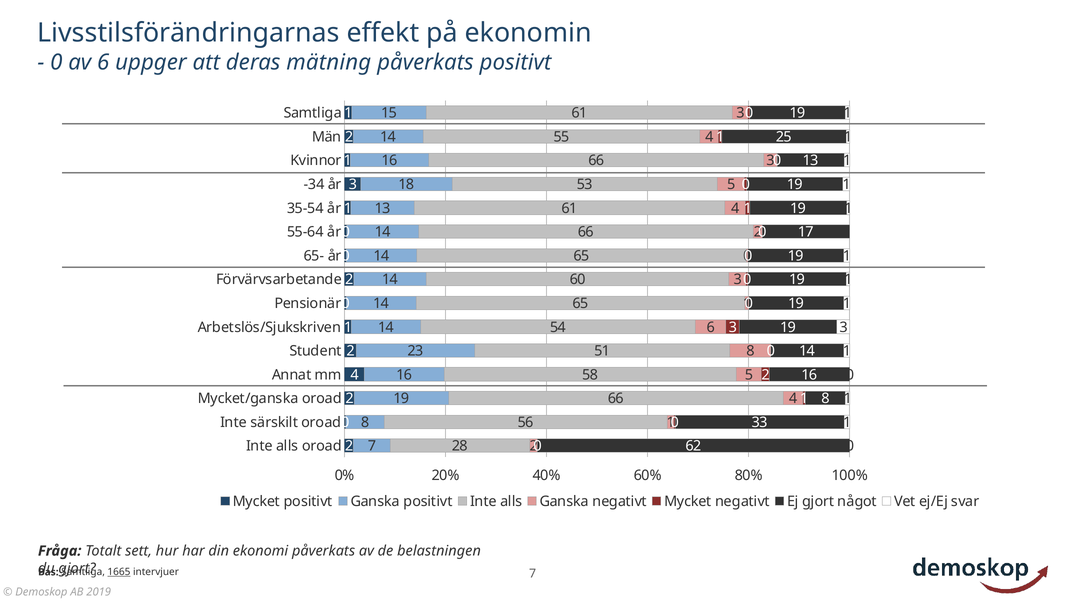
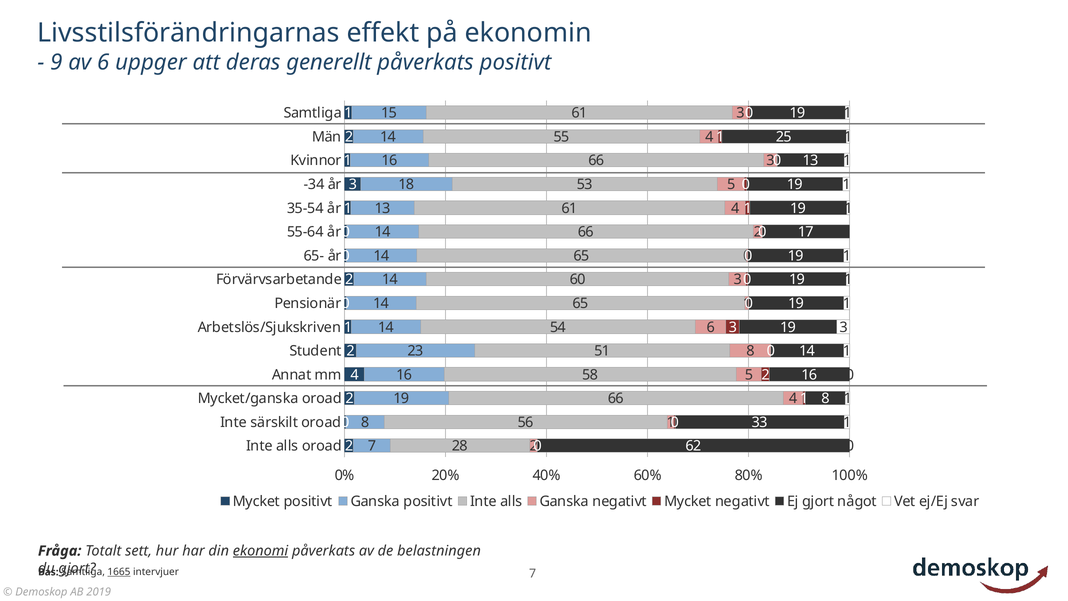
0 at (56, 62): 0 -> 9
mätning: mätning -> generellt
ekonomi underline: none -> present
